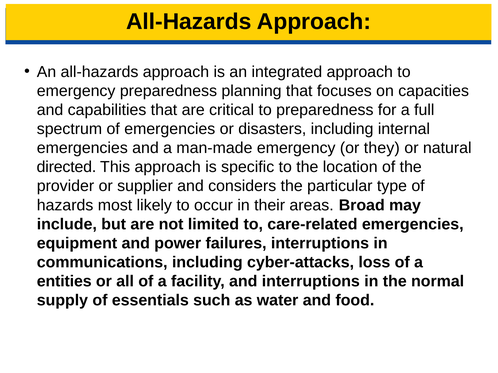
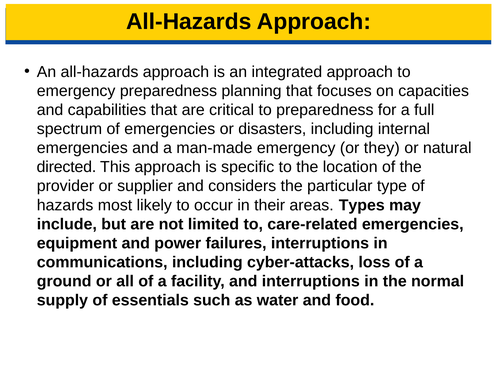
Broad: Broad -> Types
entities: entities -> ground
